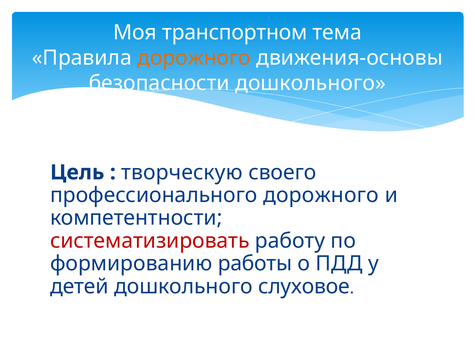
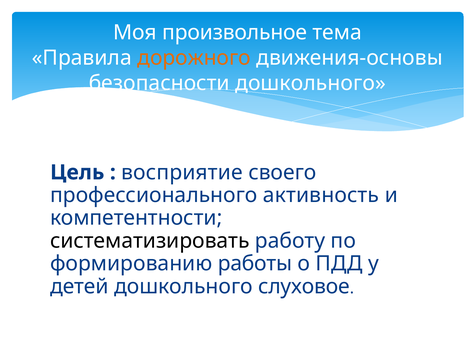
транспортном: транспортном -> произвольное
творческую: творческую -> восприятие
профессионального дорожного: дорожного -> активность
систематизировать colour: red -> black
